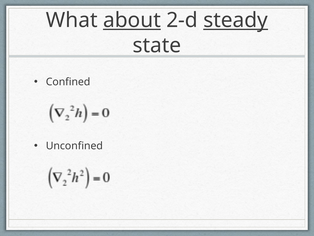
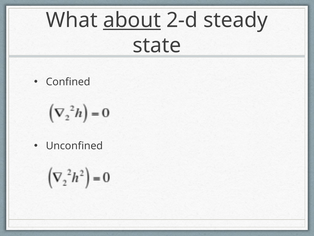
steady underline: present -> none
